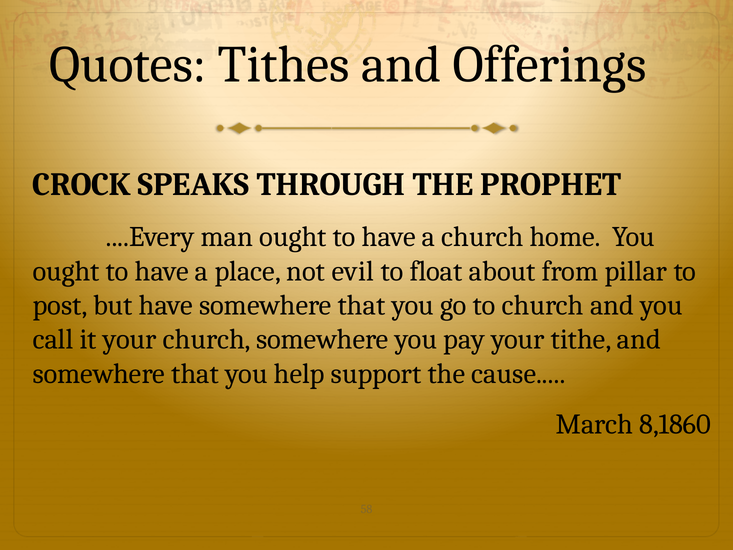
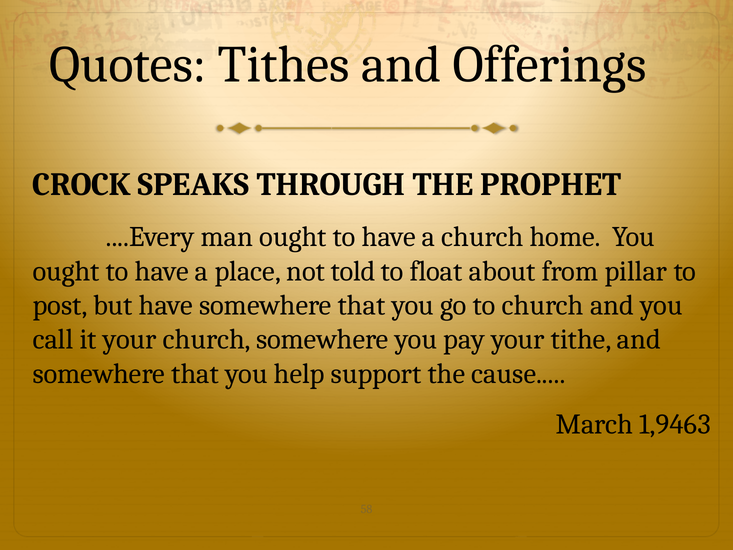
evil: evil -> told
8,1860: 8,1860 -> 1,9463
